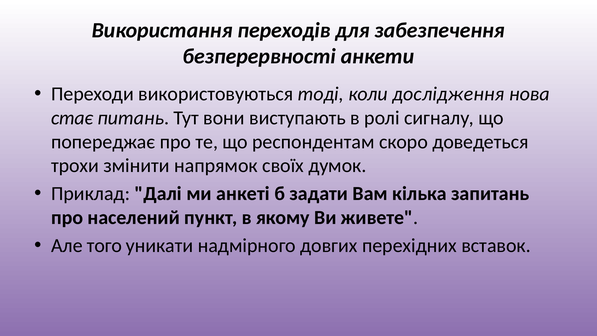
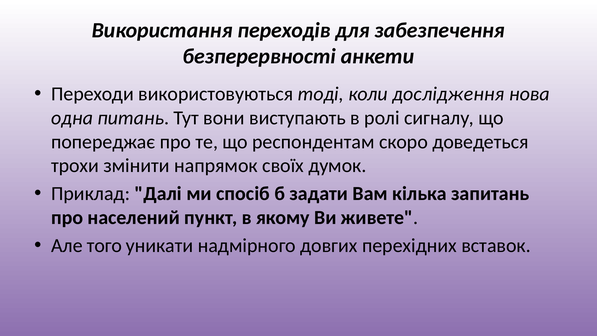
стає: стає -> одна
анкеті: анкеті -> спосіб
